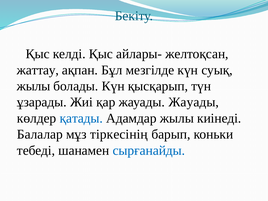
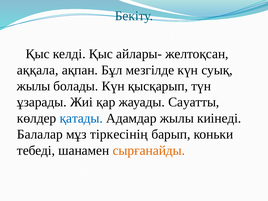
жаттау: жаттау -> аққала
жауады Жауады: Жауады -> Сауатты
сырғанайды colour: blue -> orange
